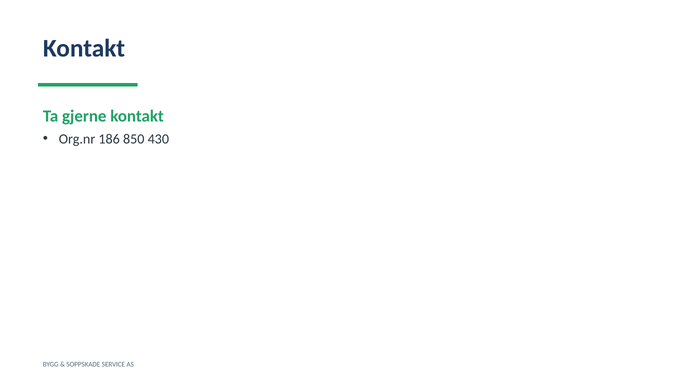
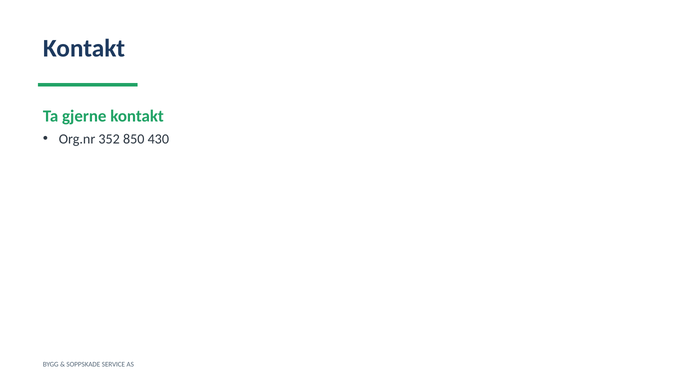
186: 186 -> 352
